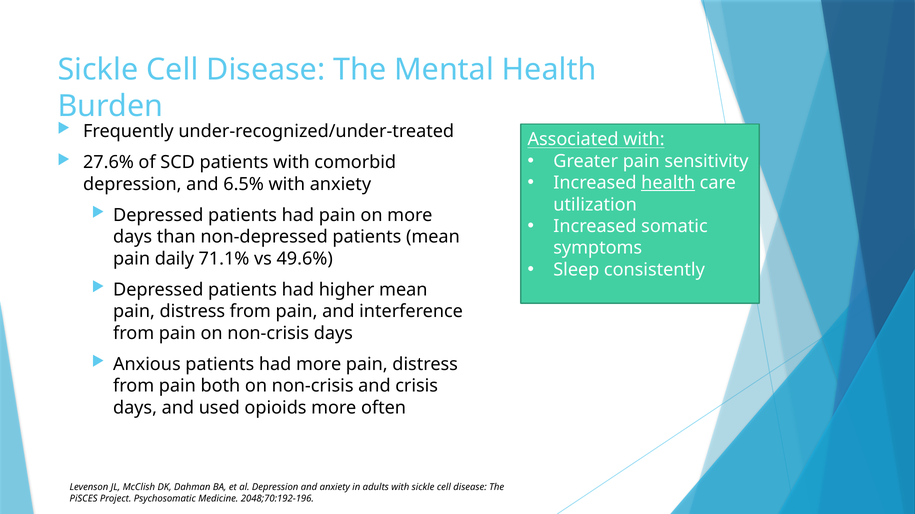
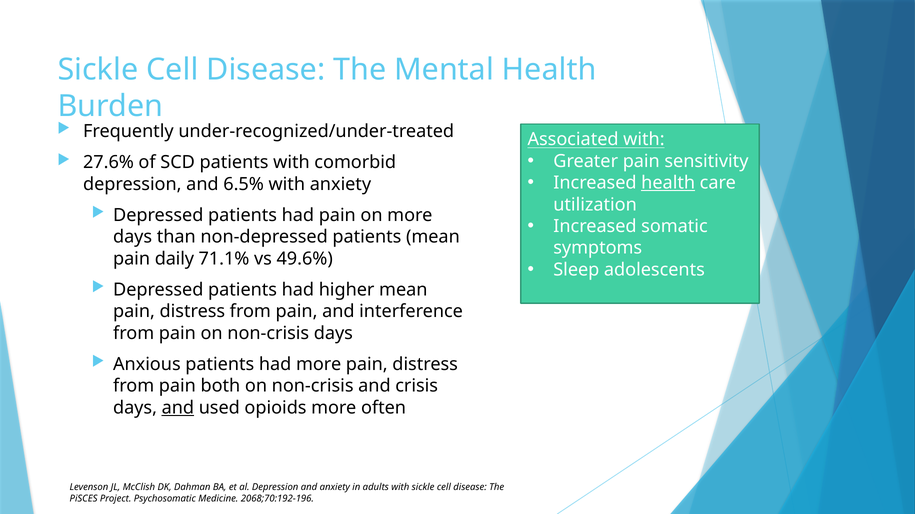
consistently: consistently -> adolescents
and at (178, 408) underline: none -> present
2048;70:192-196: 2048;70:192-196 -> 2068;70:192-196
